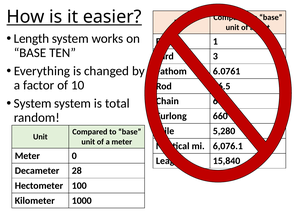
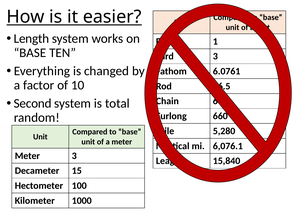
System at (33, 103): System -> Second
Meter 0: 0 -> 3
28: 28 -> 15
